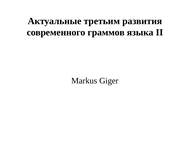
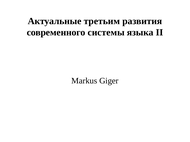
граммов: граммов -> системы
